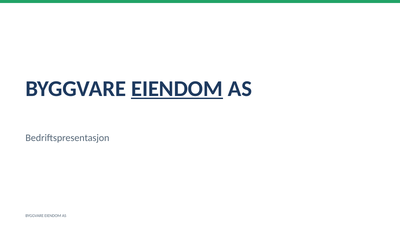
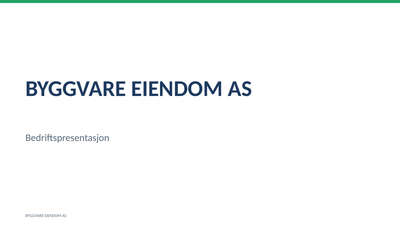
EIENDOM at (177, 89) underline: present -> none
